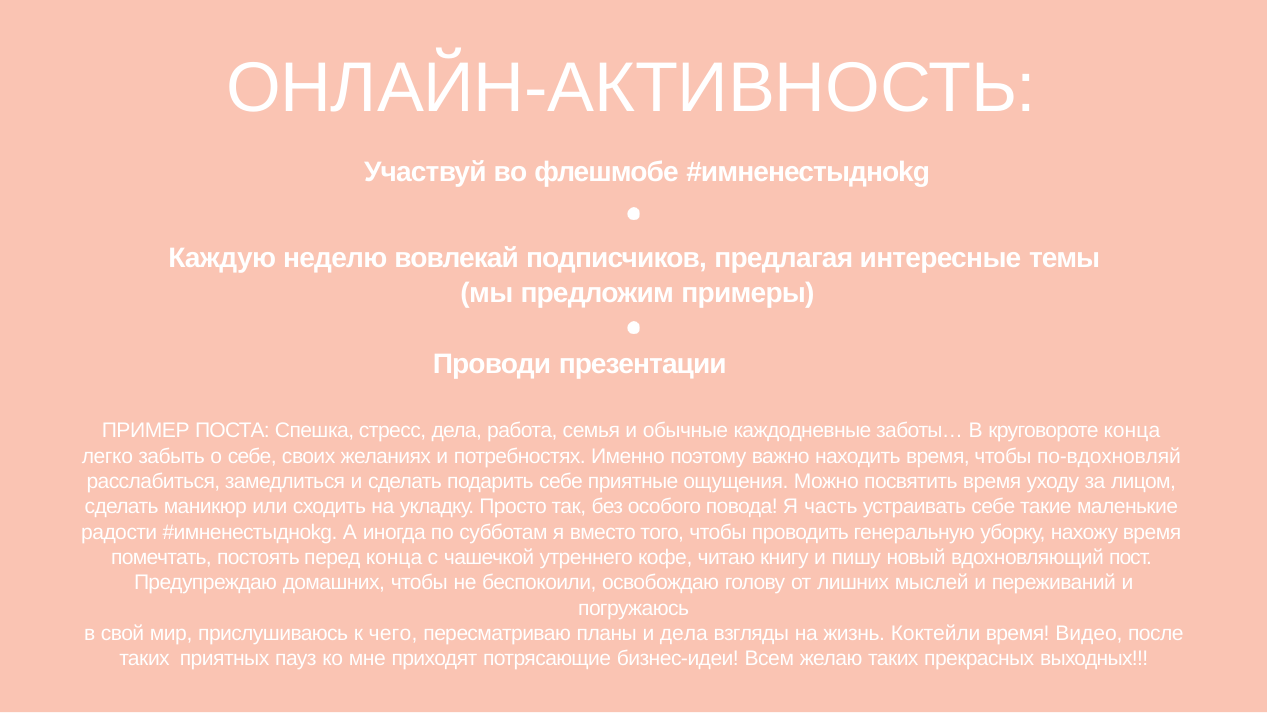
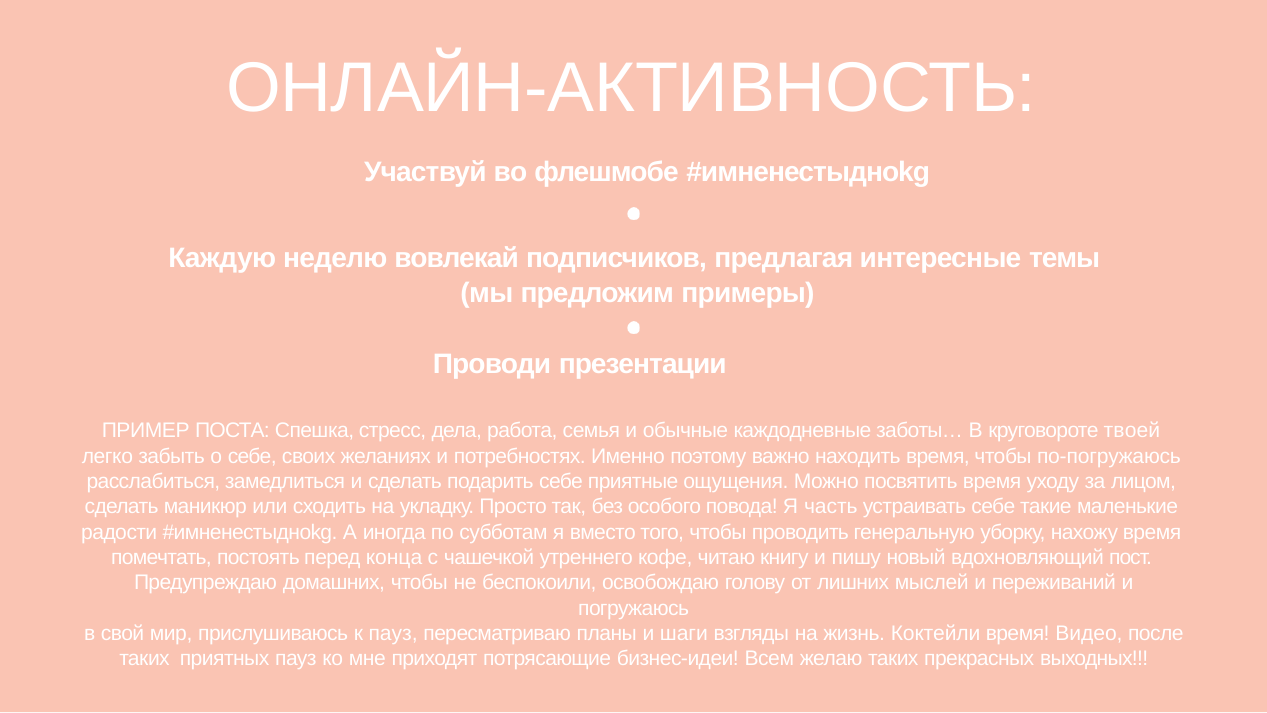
круговороте конца: конца -> твоей
по-вдохновляй: по-вдохновляй -> по-погружаюсь
к чего: чего -> пауз
и дела: дела -> шаги
